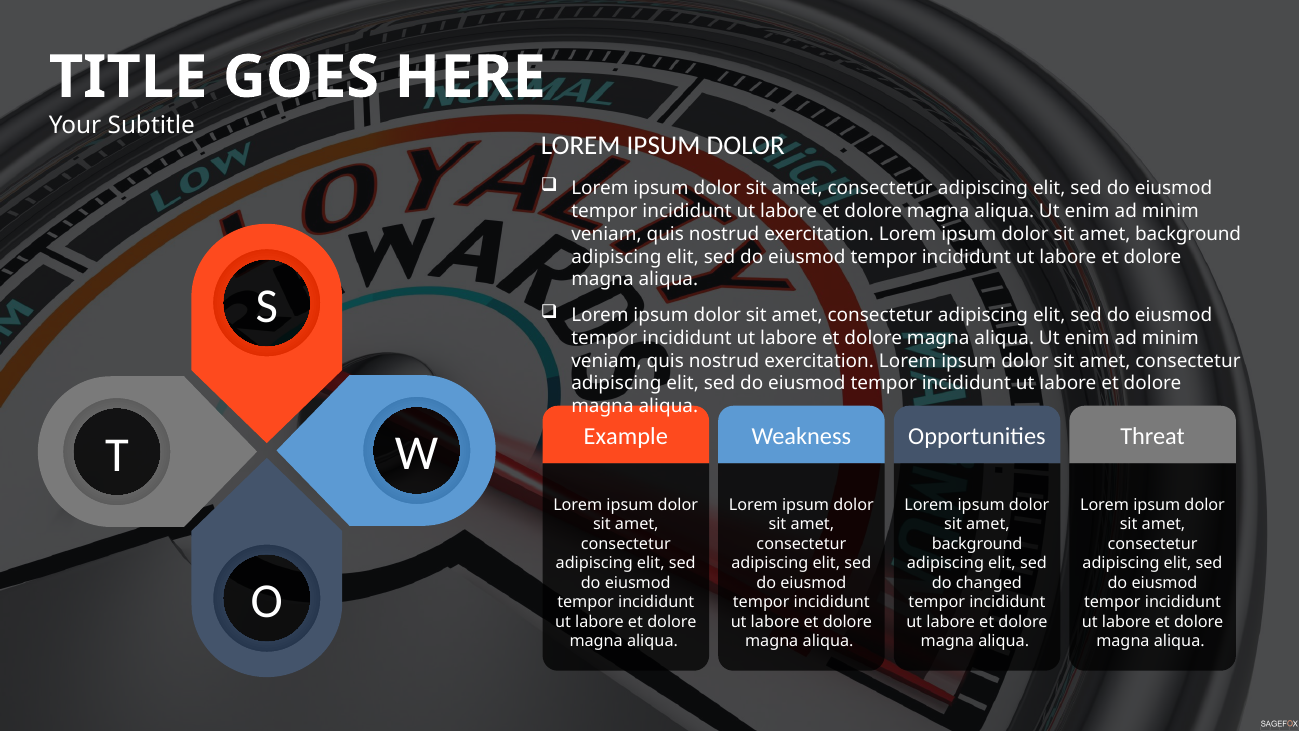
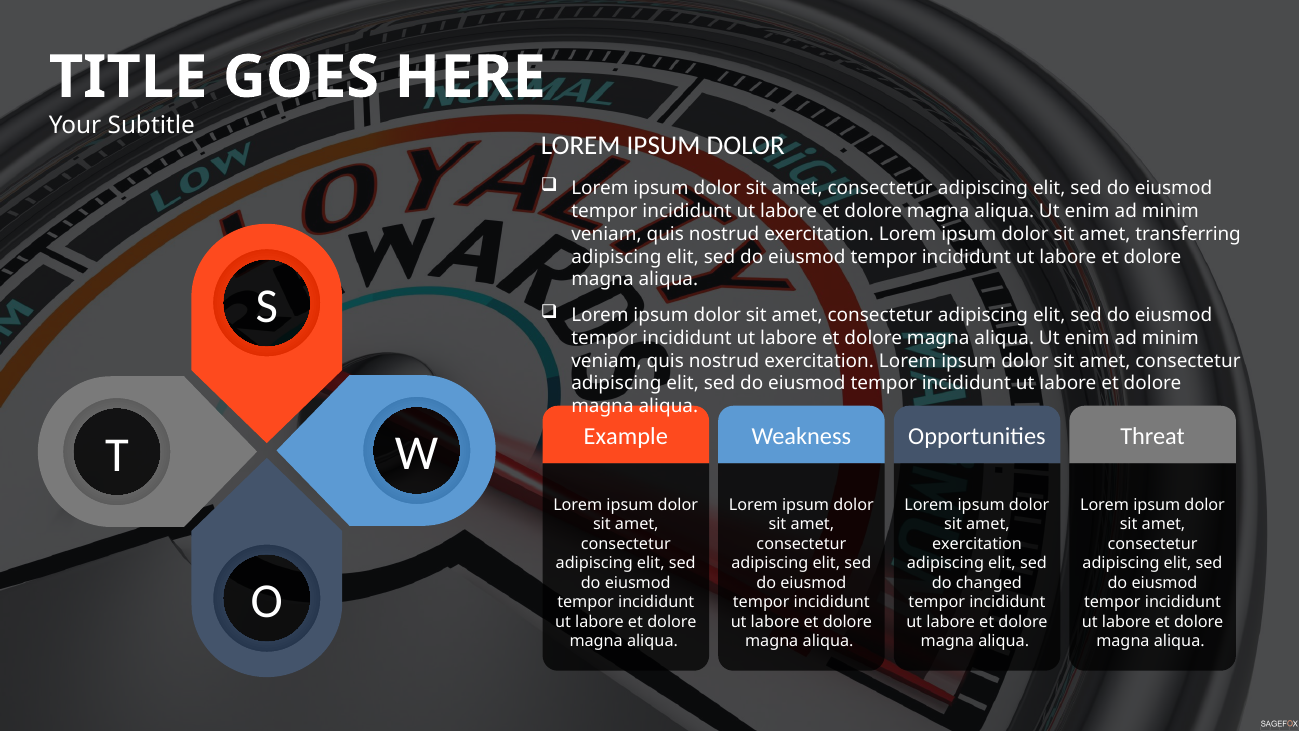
background at (1188, 234): background -> transferring
background at (977, 544): background -> exercitation
